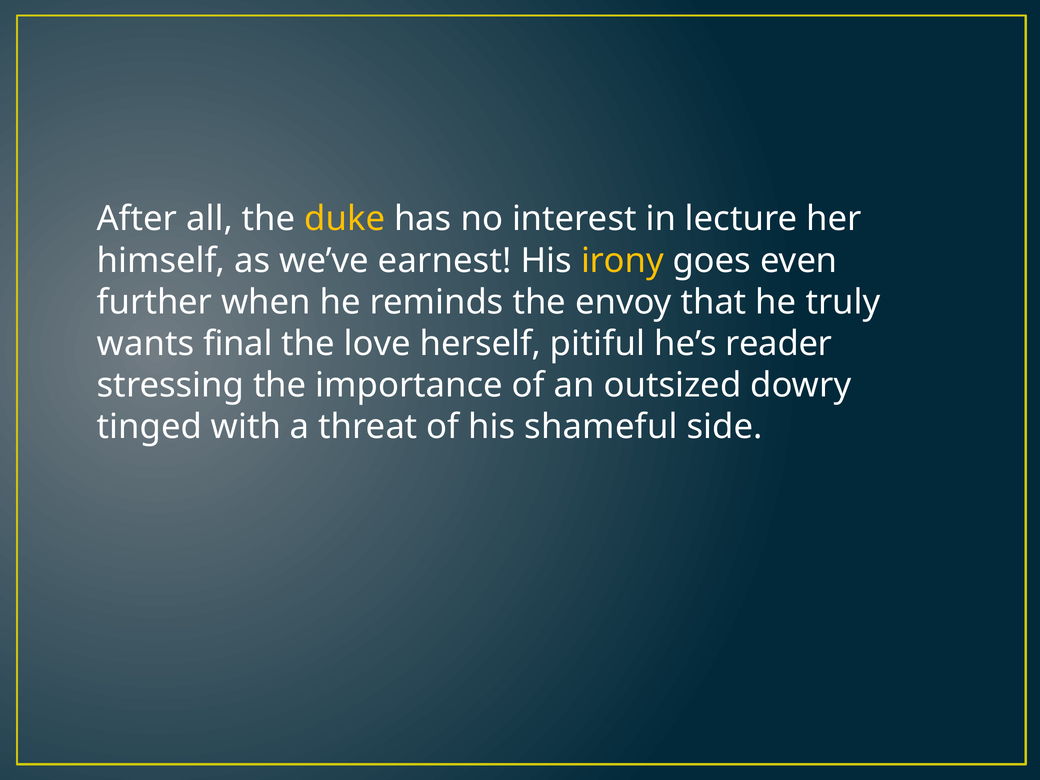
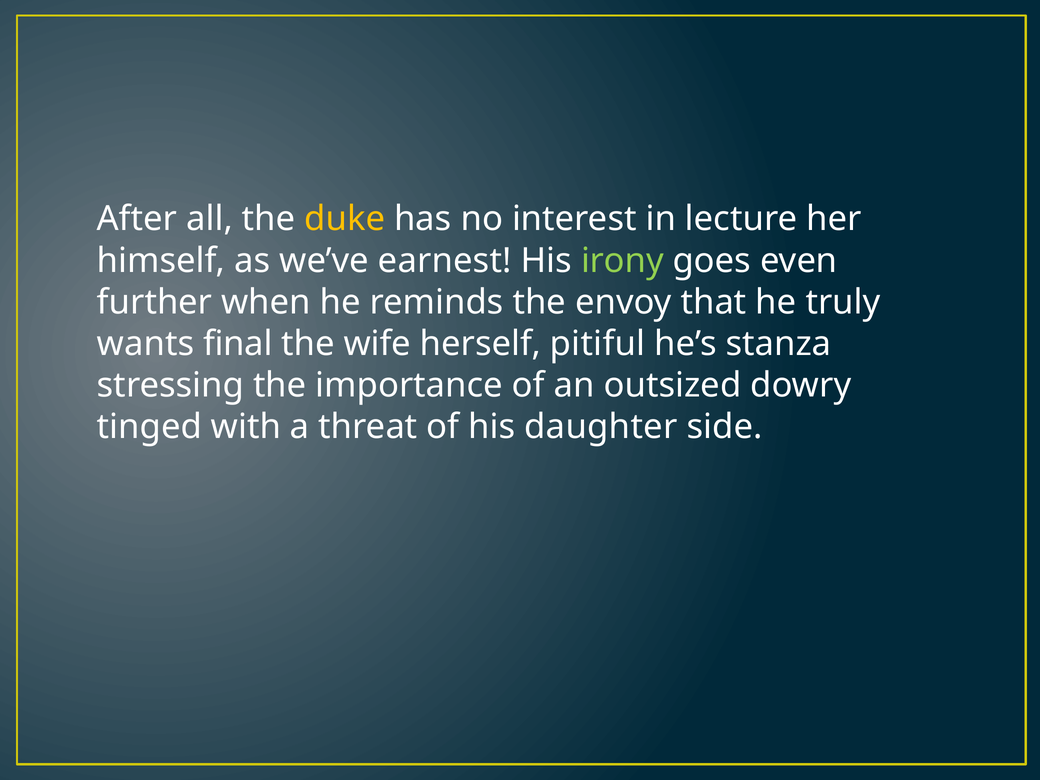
irony colour: yellow -> light green
love: love -> wife
reader: reader -> stanza
shameful: shameful -> daughter
